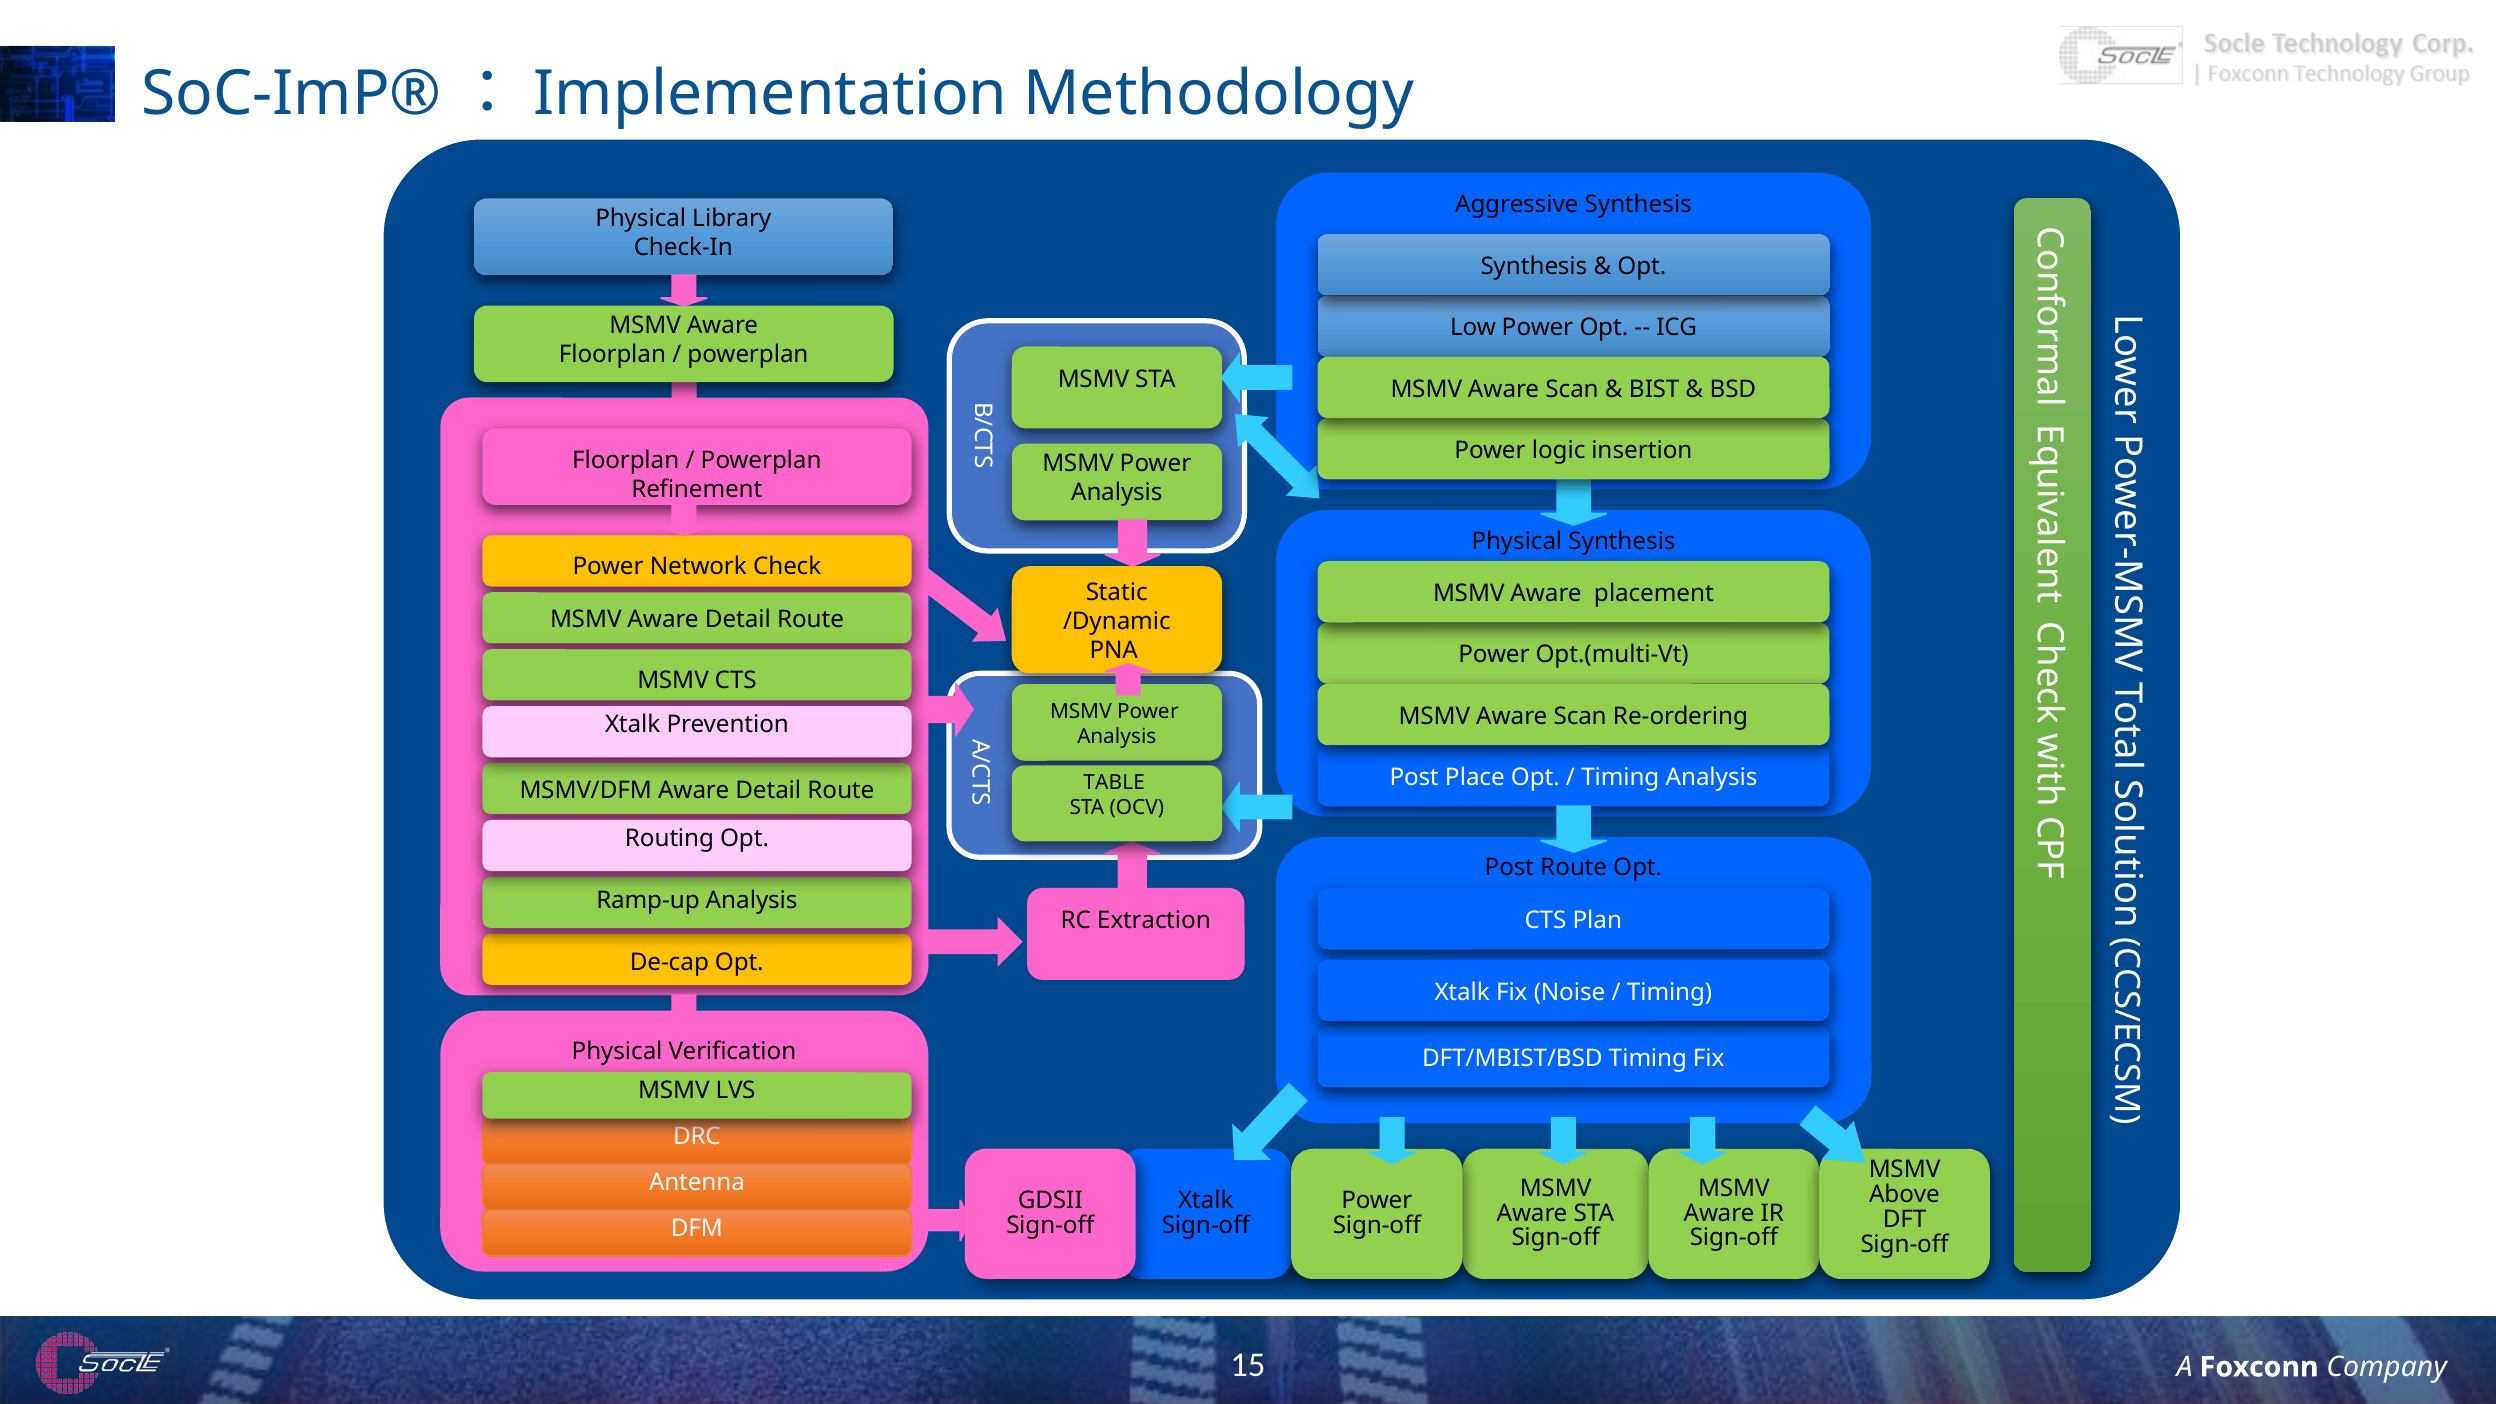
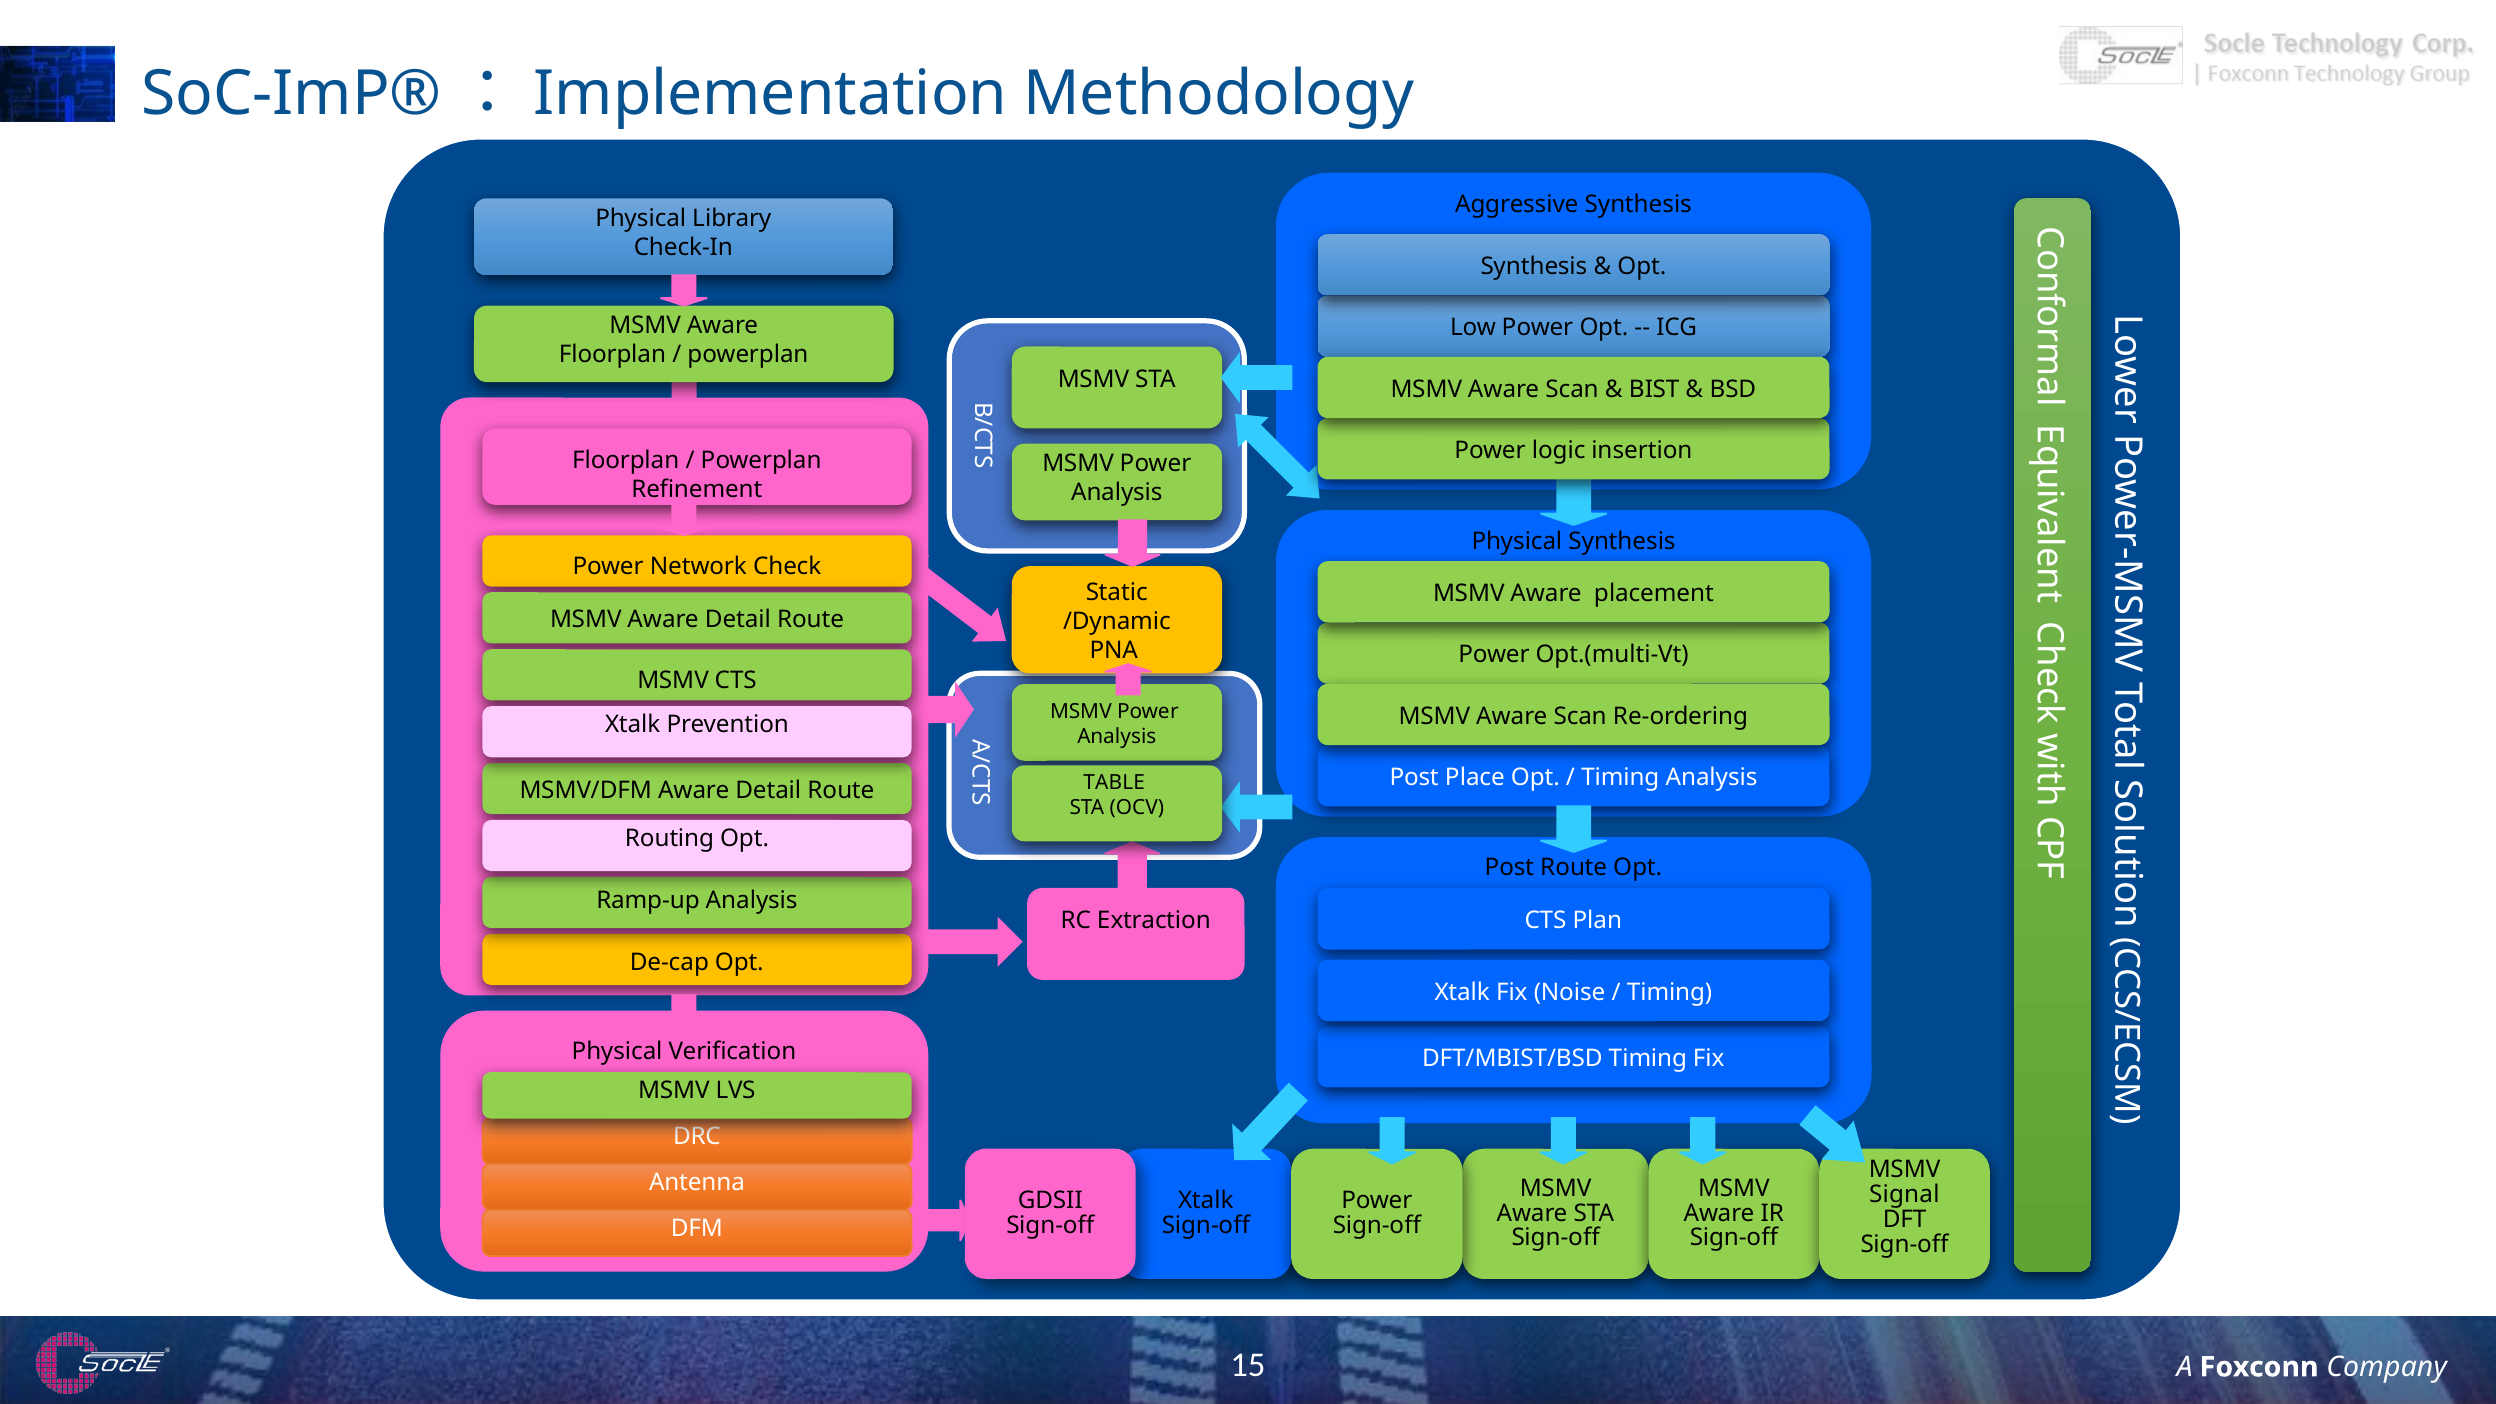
Above: Above -> Signal
